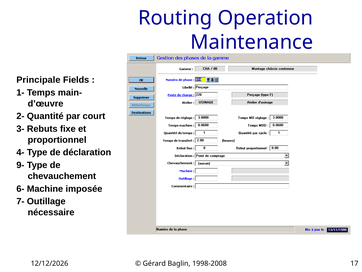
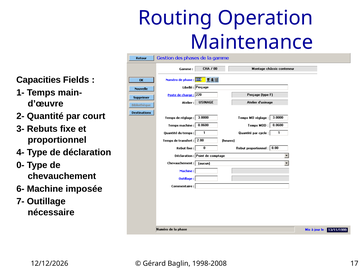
Principale: Principale -> Capacities
9-: 9- -> 0-
